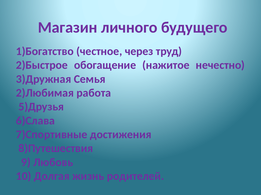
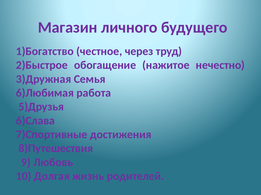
2)Любимая: 2)Любимая -> 6)Любимая
